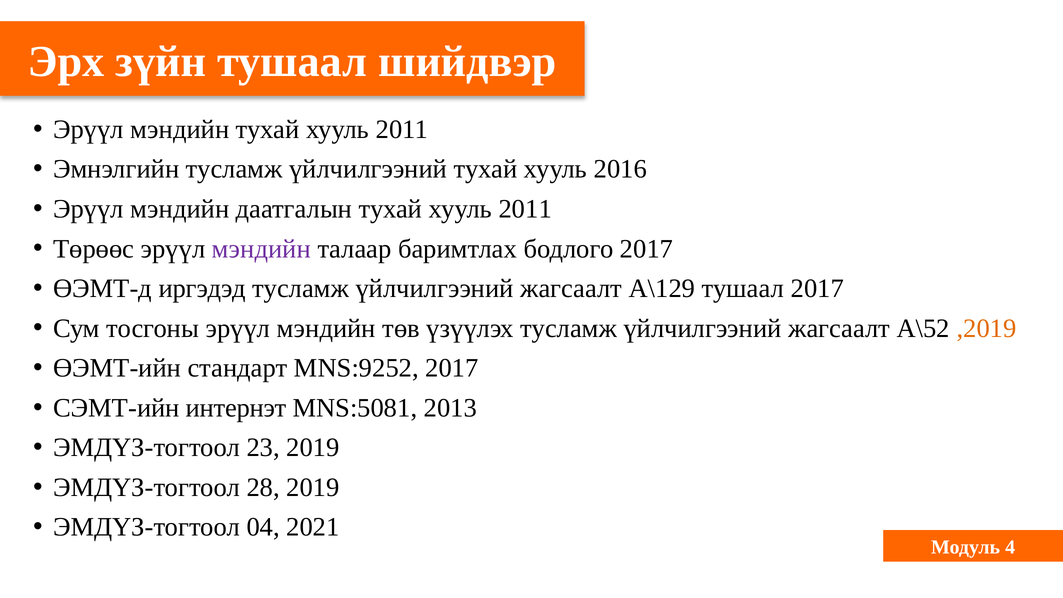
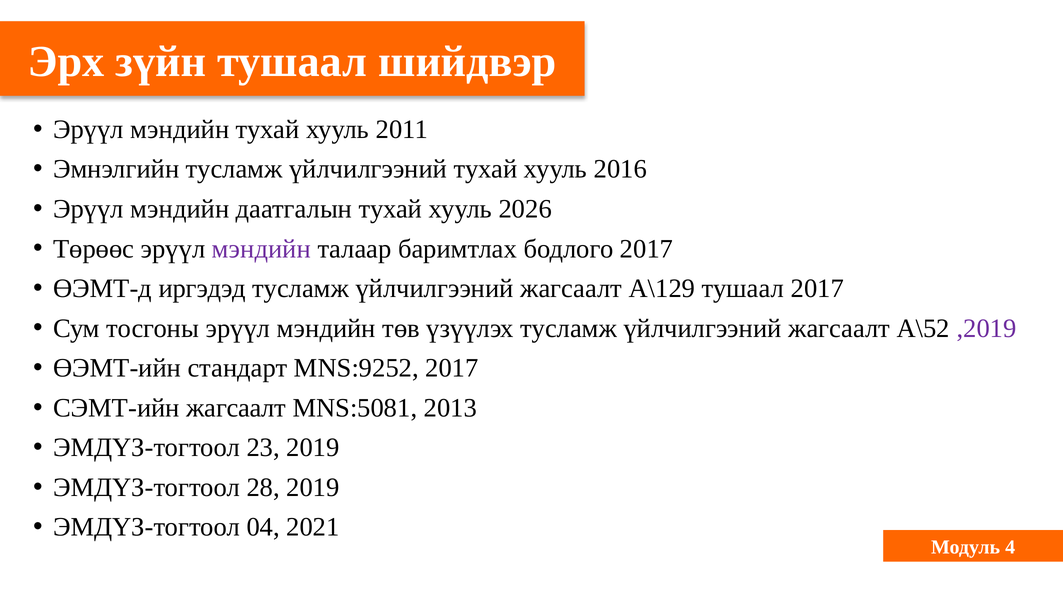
даатгалын тухай хууль 2011: 2011 -> 2026
,2019 colour: orange -> purple
СЭМТ-ийн интернэт: интернэт -> жагсаалт
